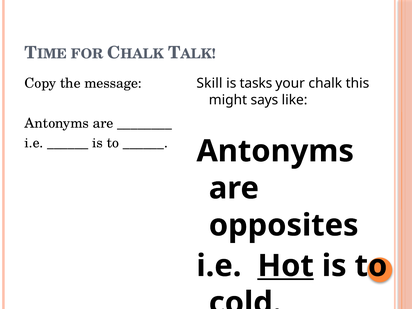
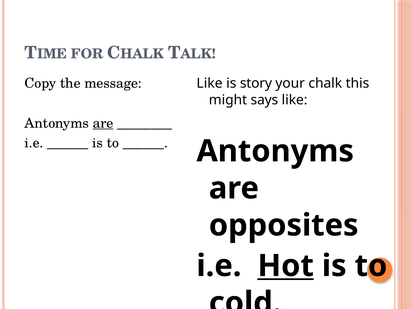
Skill at (210, 83): Skill -> Like
tasks: tasks -> story
are at (103, 123) underline: none -> present
